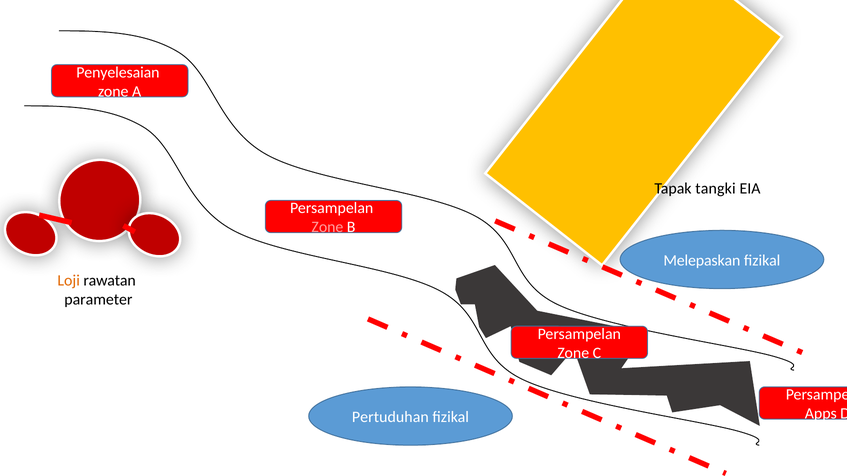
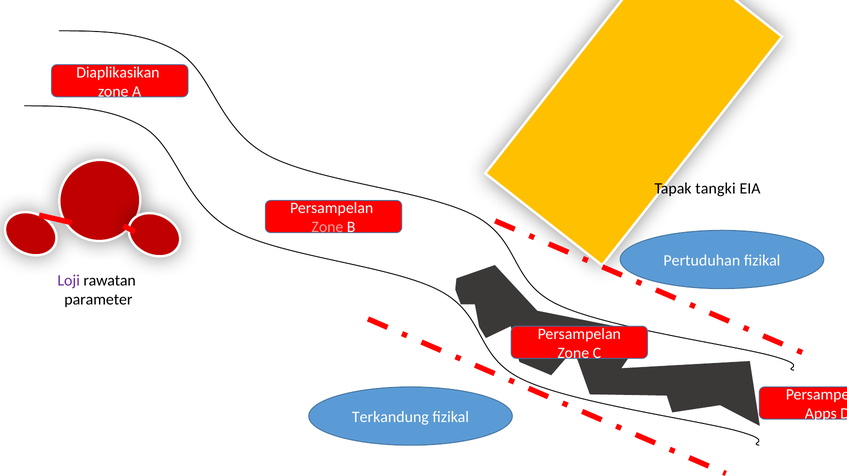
Penyelesaian: Penyelesaian -> Diaplikasikan
Melepaskan: Melepaskan -> Pertuduhan
Loji colour: orange -> purple
Pertuduhan: Pertuduhan -> Terkandung
